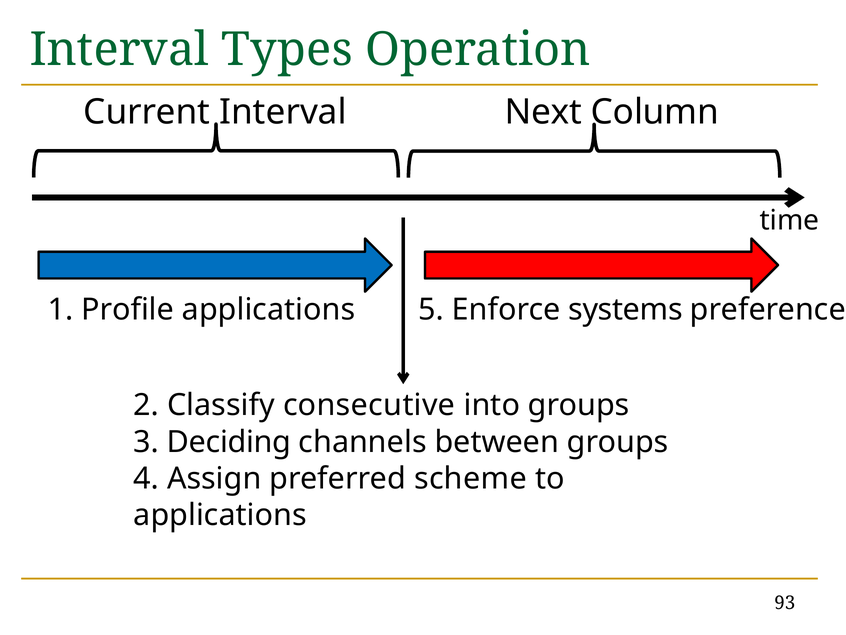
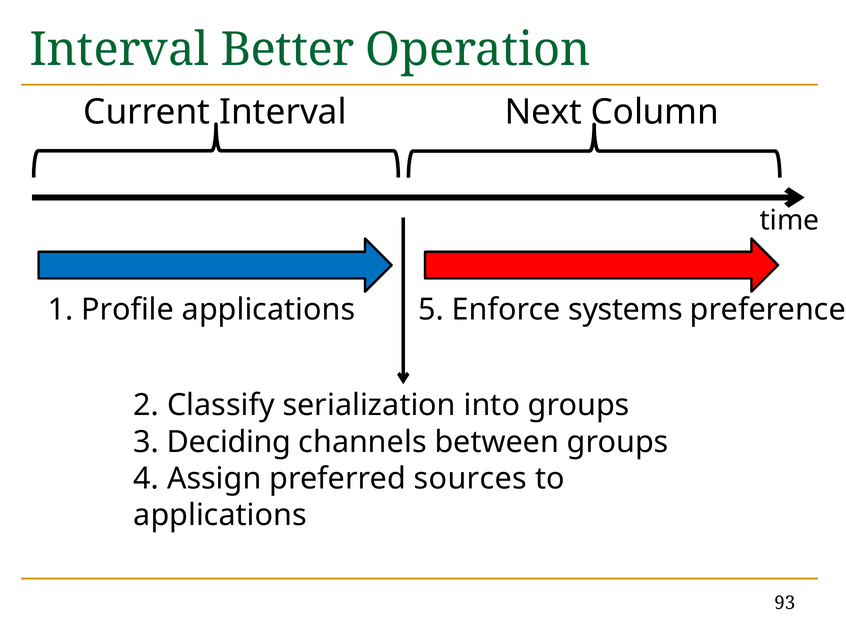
Types: Types -> Better
consecutive: consecutive -> serialization
scheme: scheme -> sources
